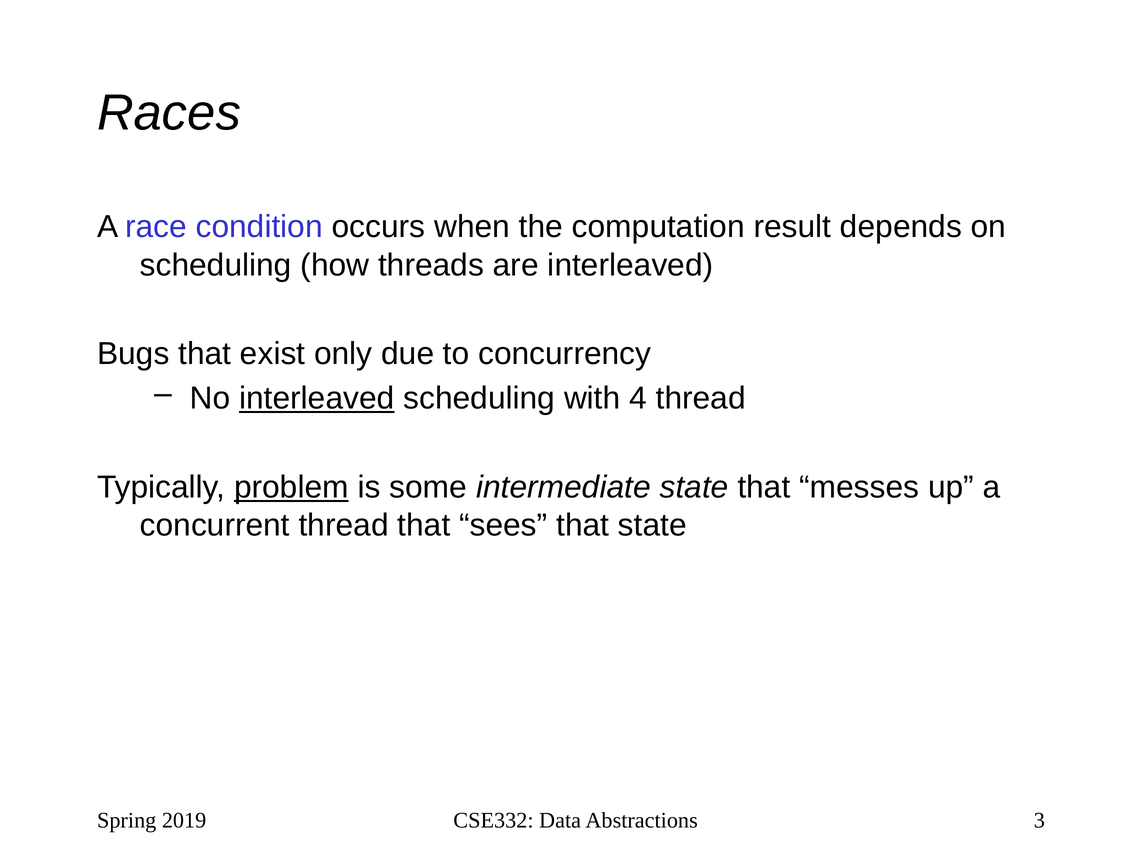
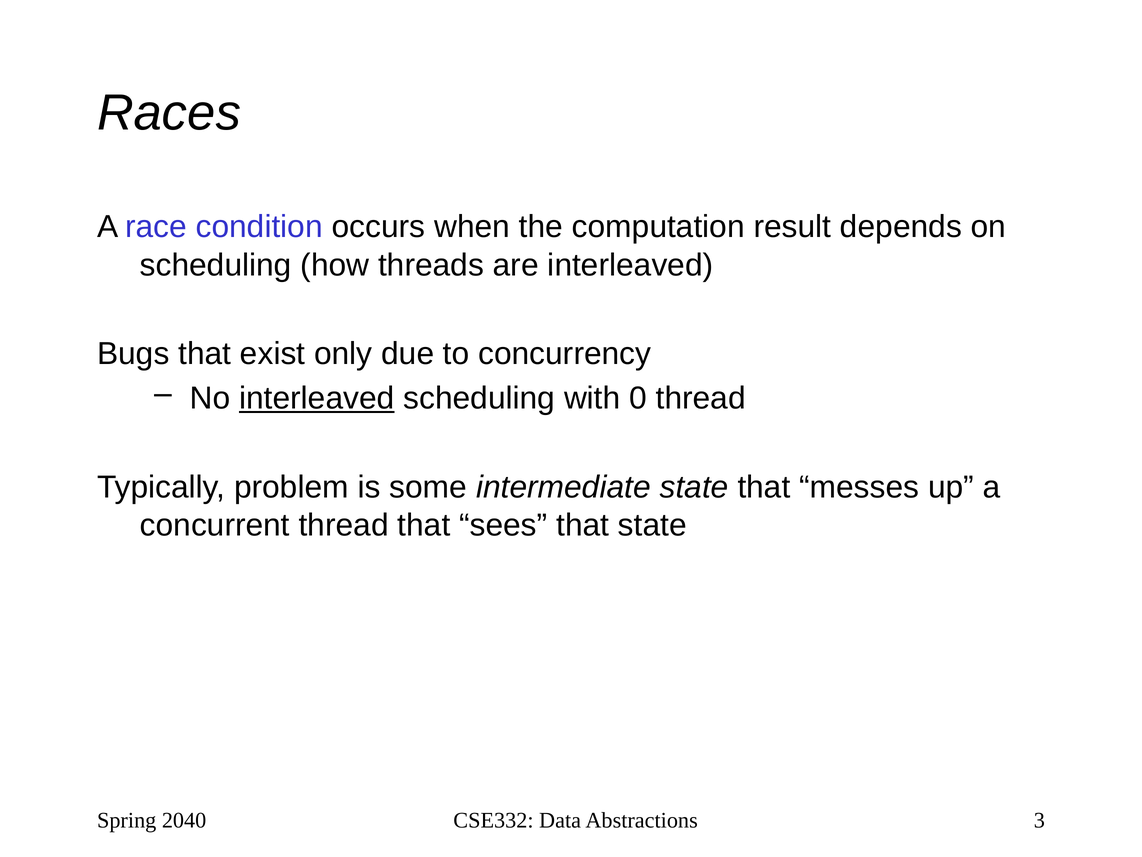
4: 4 -> 0
problem underline: present -> none
2019: 2019 -> 2040
